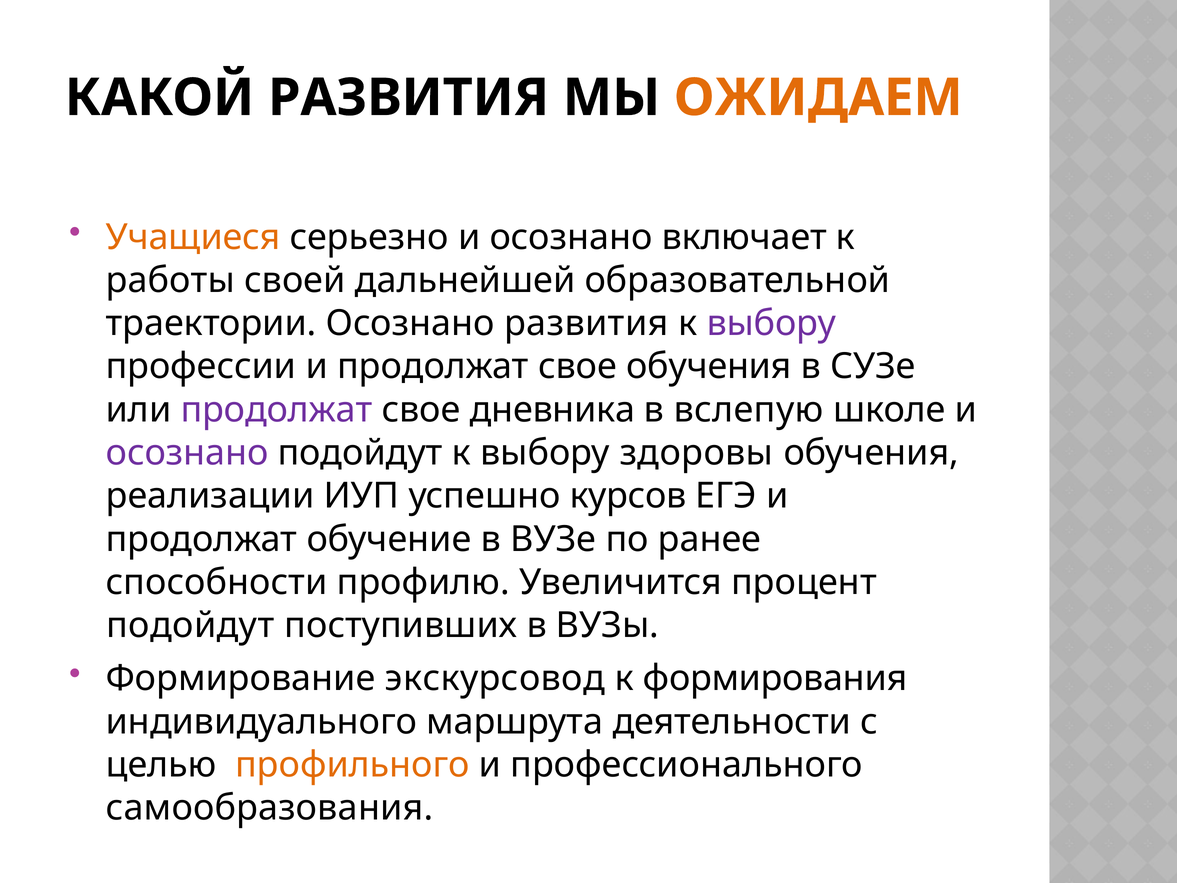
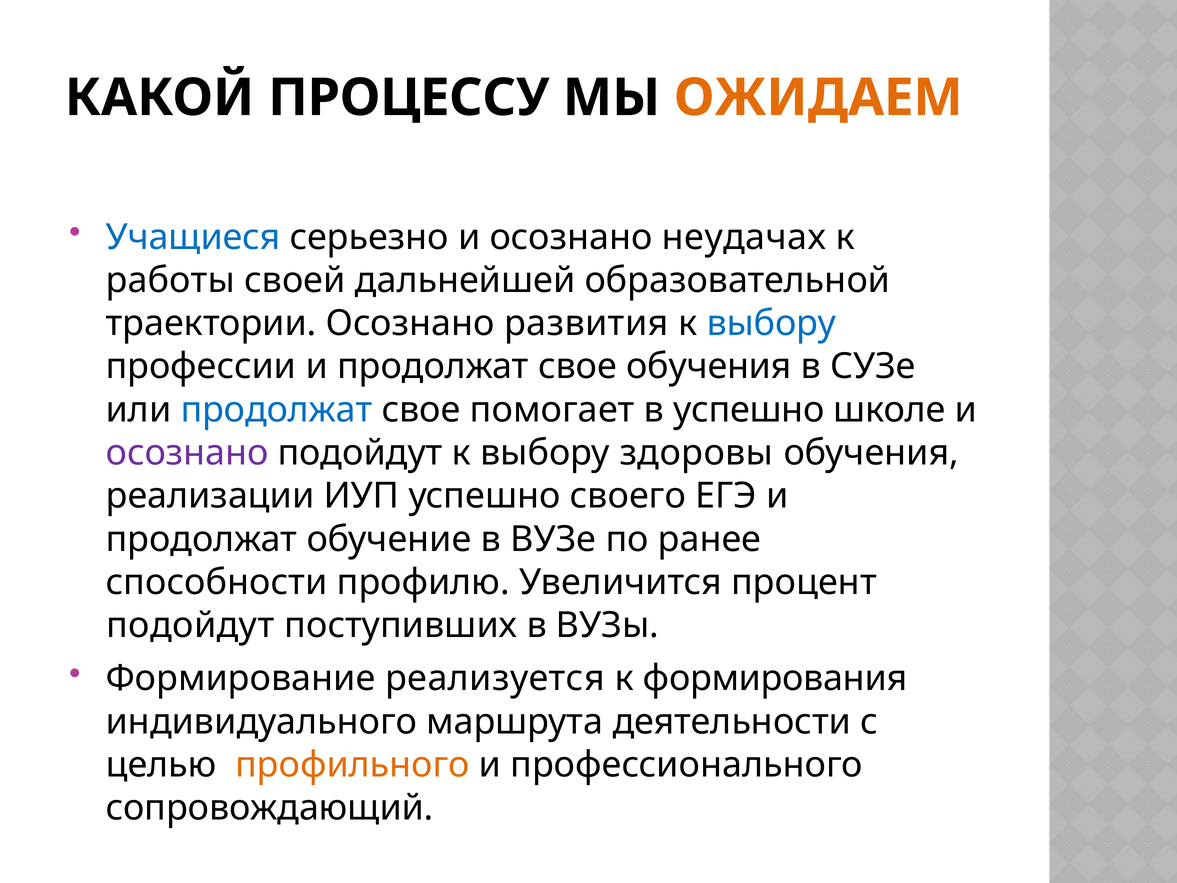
КАКОЙ РАЗВИТИЯ: РАЗВИТИЯ -> ПРОЦЕССУ
Учащиеся colour: orange -> blue
включает: включает -> неудачах
выбору at (771, 323) colour: purple -> blue
продолжат at (276, 410) colour: purple -> blue
дневника: дневника -> помогает
в вслепую: вслепую -> успешно
курсов: курсов -> своего
экскурсовод: экскурсовод -> реализуется
самообразования: самообразования -> сопровождающий
